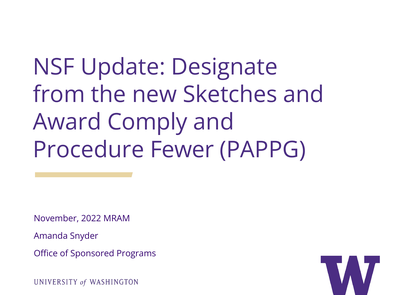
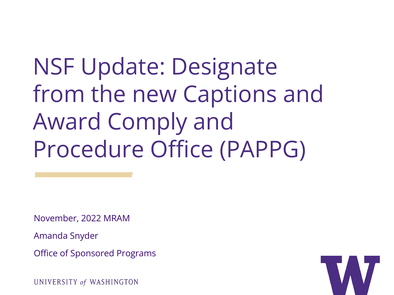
Sketches: Sketches -> Captions
Procedure Fewer: Fewer -> Office
